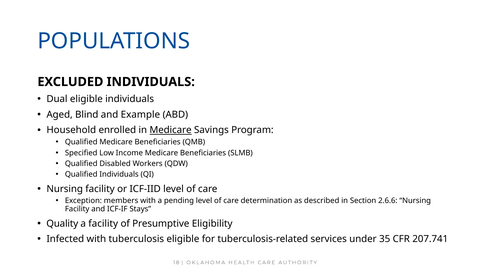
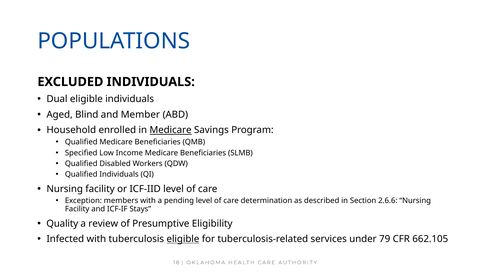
Example: Example -> Member
a facility: facility -> review
eligible at (183, 240) underline: none -> present
35: 35 -> 79
207.741: 207.741 -> 662.105
